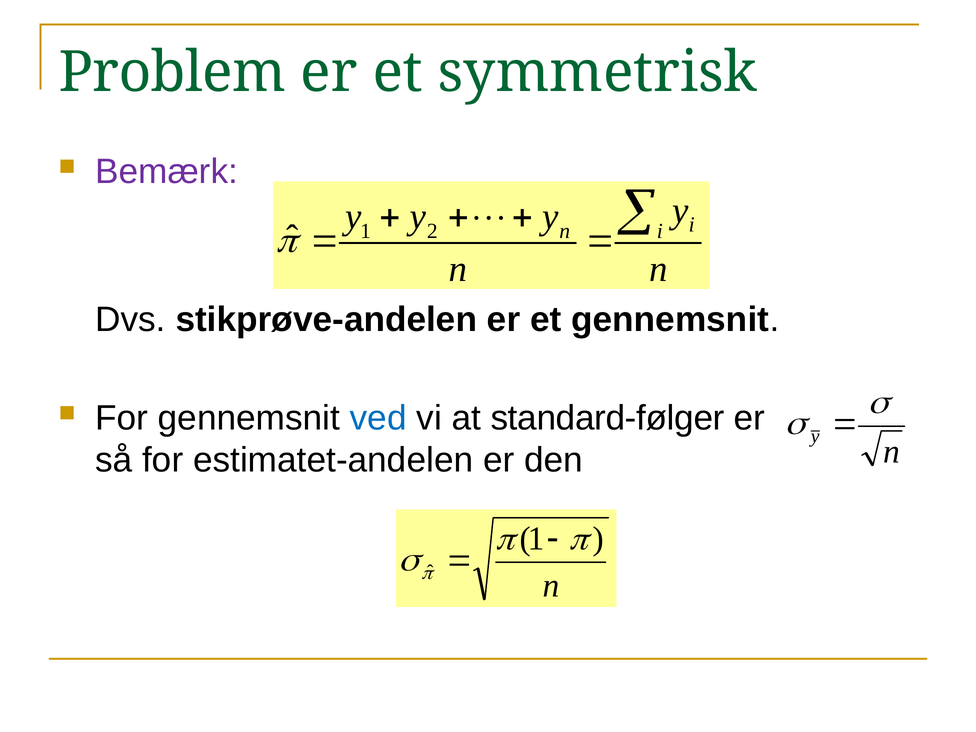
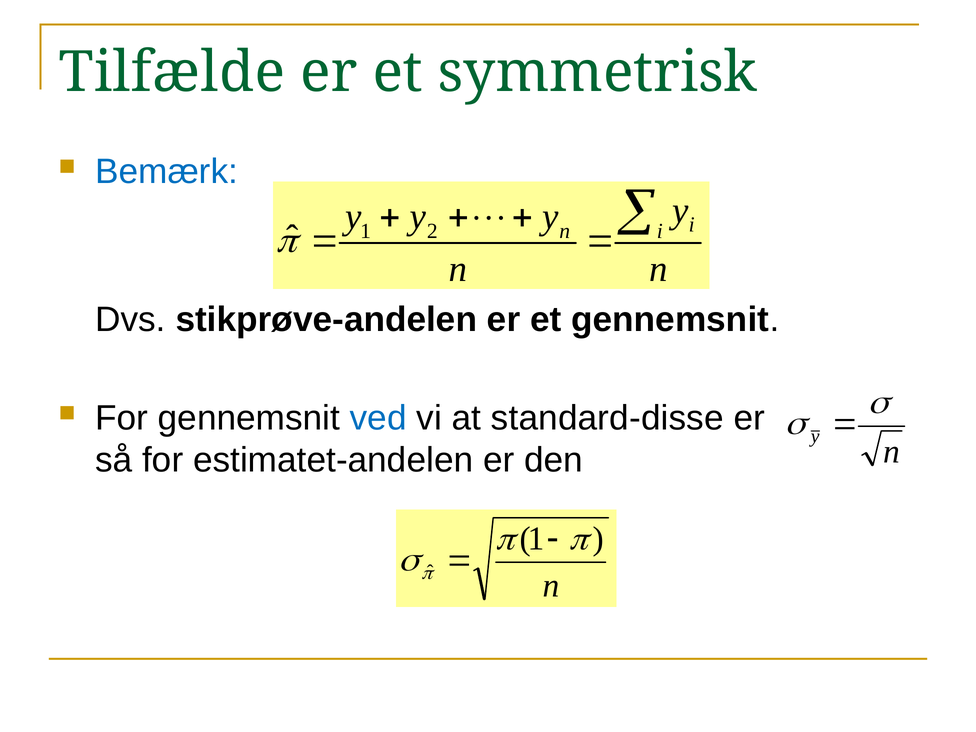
Problem: Problem -> Tilfælde
Bemærk colour: purple -> blue
standard-følger: standard-følger -> standard-disse
